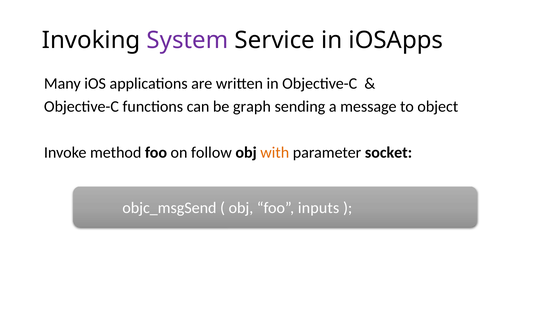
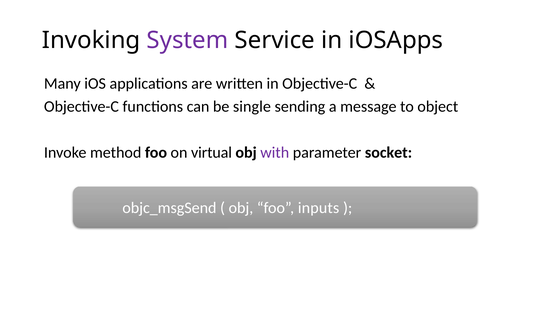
graph: graph -> single
follow: follow -> virtual
with colour: orange -> purple
